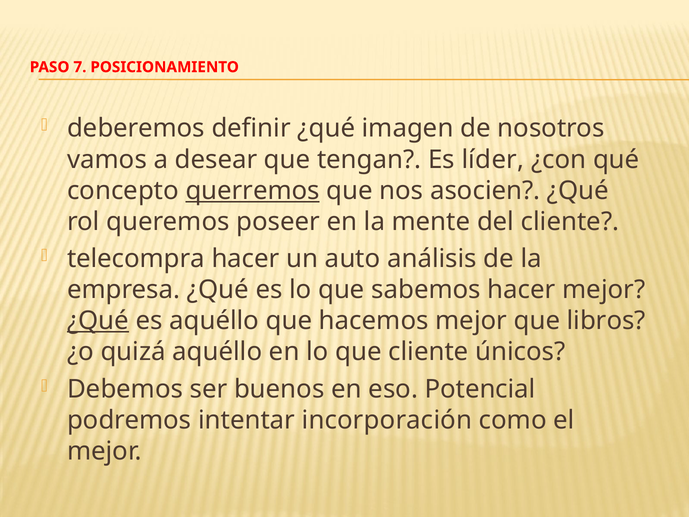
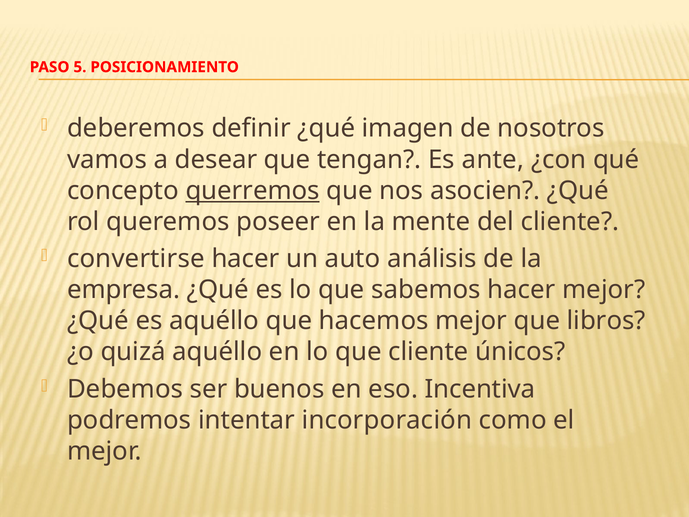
7: 7 -> 5
líder: líder -> ante
telecompra: telecompra -> convertirse
¿Qué at (98, 321) underline: present -> none
Potencial: Potencial -> Incentiva
